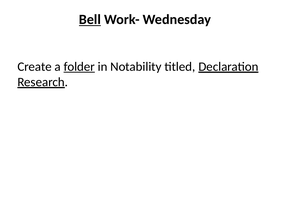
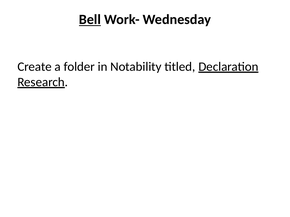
folder underline: present -> none
